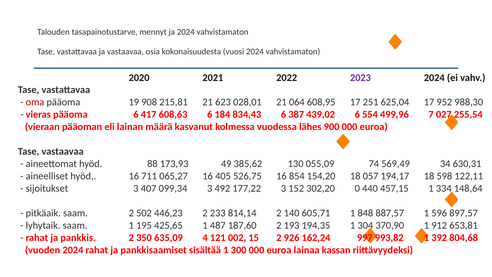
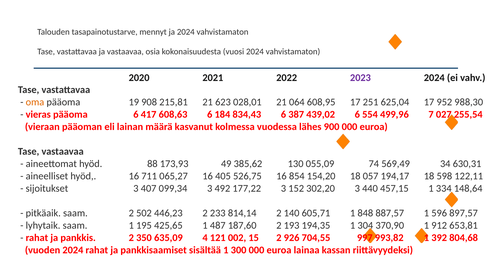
oma colour: red -> orange
302,20 0: 0 -> 3
162,24: 162,24 -> 704,55
